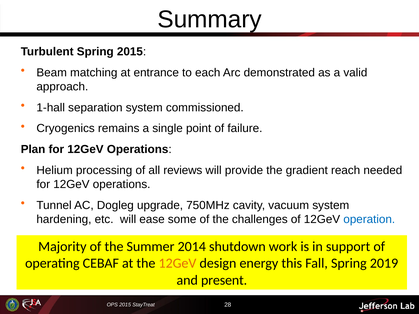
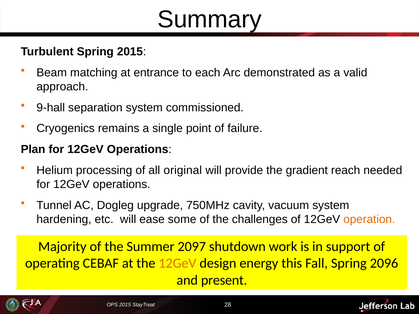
1-hall: 1-hall -> 9-hall
reviews: reviews -> original
operation colour: blue -> orange
2014: 2014 -> 2097
2019: 2019 -> 2096
